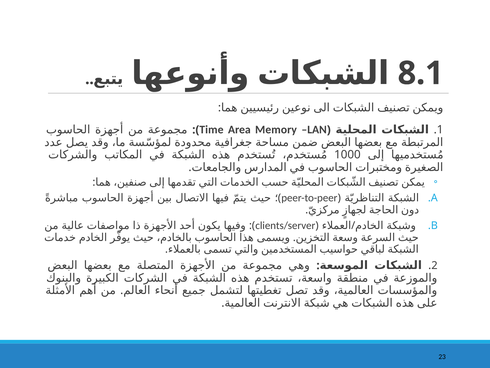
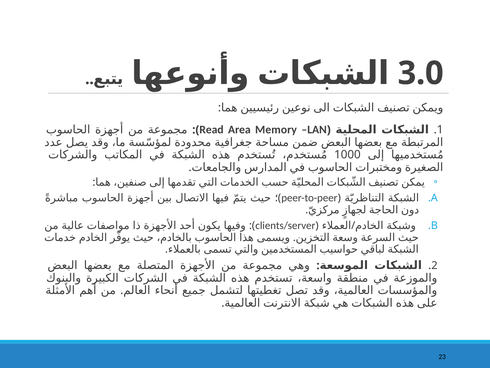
8.1: 8.1 -> 3.0
Time: Time -> Read
